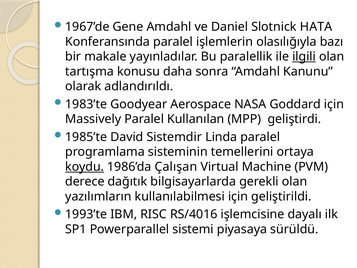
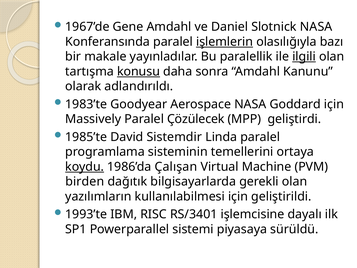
Slotnick HATA: HATA -> NASA
işlemlerin underline: none -> present
konusu underline: none -> present
Kullanılan: Kullanılan -> Çözülecek
derece: derece -> birden
RS/4016: RS/4016 -> RS/3401
